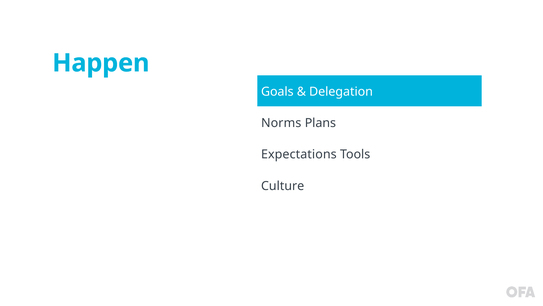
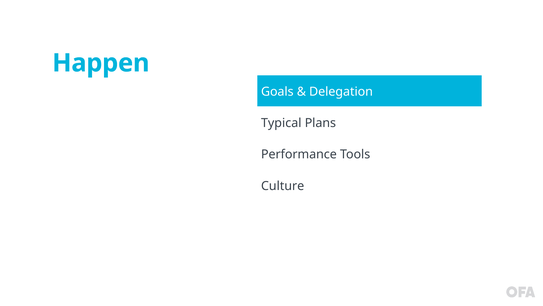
Norms: Norms -> Typical
Expectations: Expectations -> Performance
